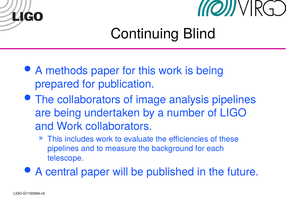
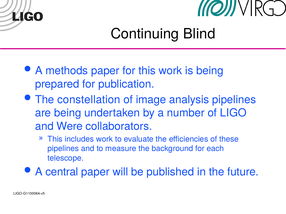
The collaborators: collaborators -> constellation
and Work: Work -> Were
